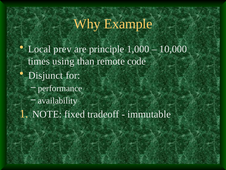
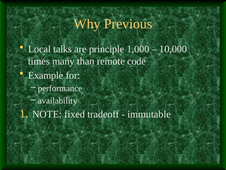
Example: Example -> Previous
prev: prev -> talks
using: using -> many
Disjunct: Disjunct -> Example
